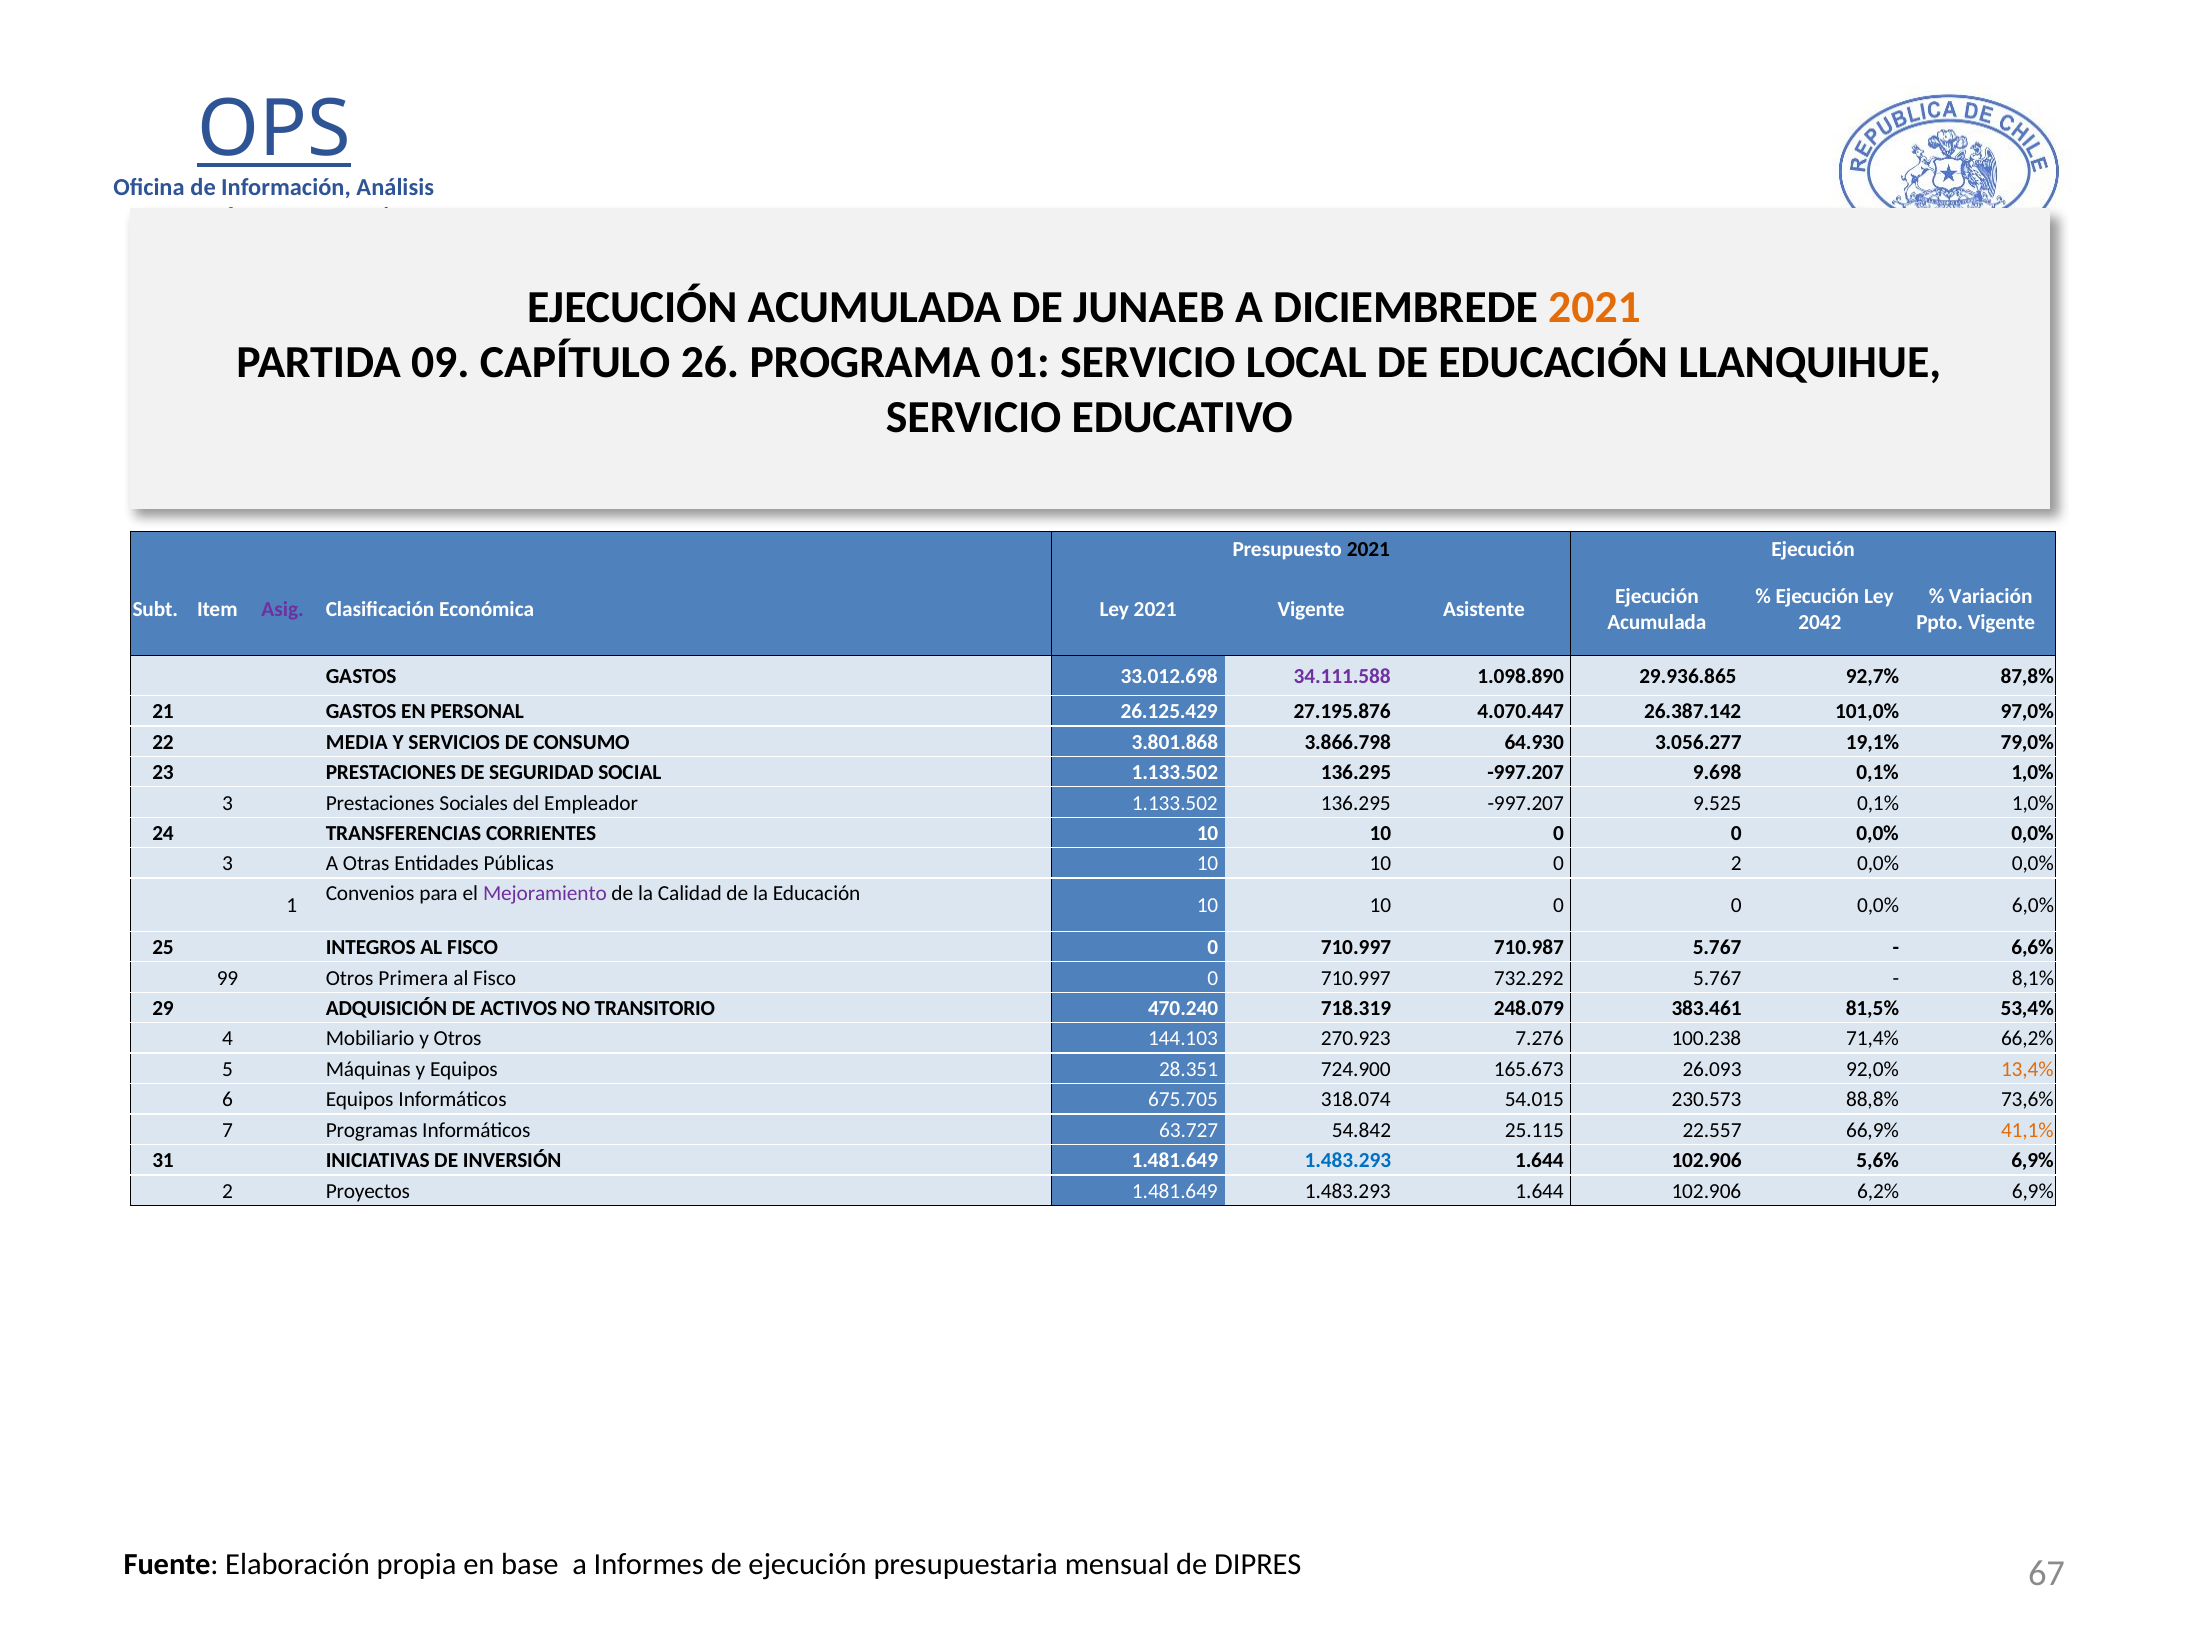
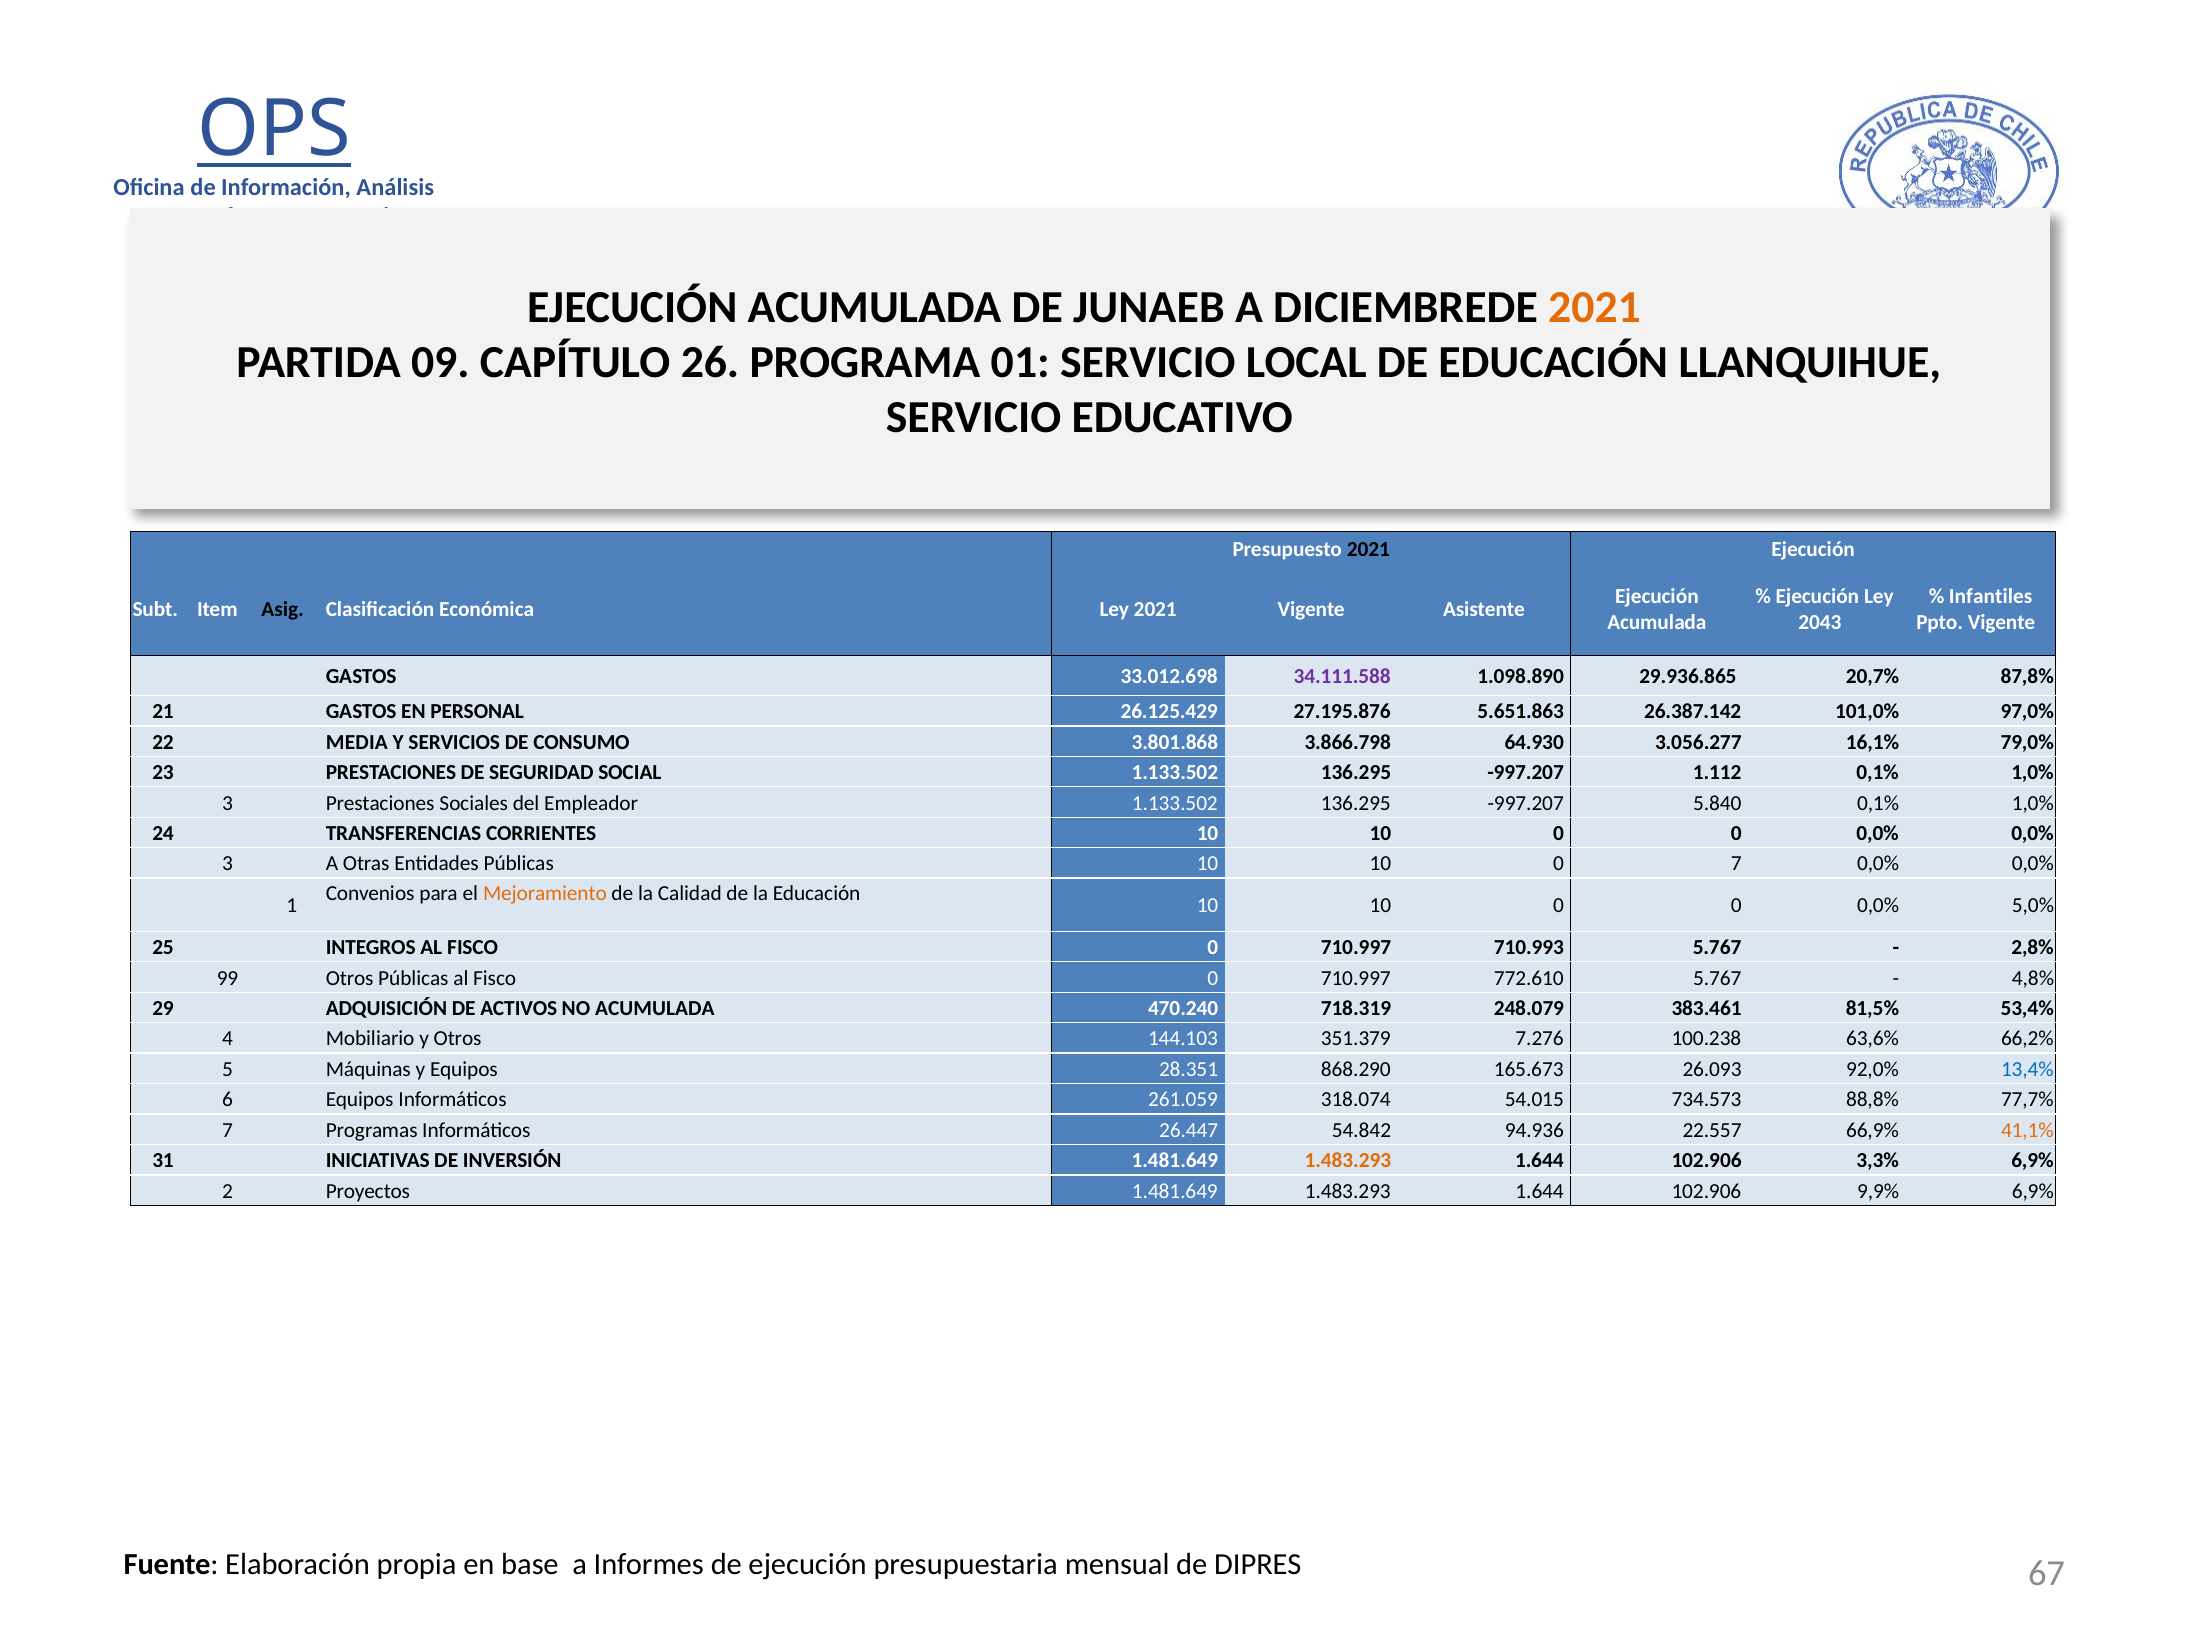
Variación: Variación -> Infantiles
Asig colour: purple -> black
2042: 2042 -> 2043
92,7%: 92,7% -> 20,7%
4.070.447: 4.070.447 -> 5.651.863
19,1%: 19,1% -> 16,1%
9.698: 9.698 -> 1.112
9.525: 9.525 -> 5.840
0 2: 2 -> 7
Mejoramiento colour: purple -> orange
6,0%: 6,0% -> 5,0%
710.987: 710.987 -> 710.993
6,6%: 6,6% -> 2,8%
Otros Primera: Primera -> Públicas
732.292: 732.292 -> 772.610
8,1%: 8,1% -> 4,8%
NO TRANSITORIO: TRANSITORIO -> ACUMULADA
270.923: 270.923 -> 351.379
71,4%: 71,4% -> 63,6%
724.900: 724.900 -> 868.290
13,4% colour: orange -> blue
675.705: 675.705 -> 261.059
230.573: 230.573 -> 734.573
73,6%: 73,6% -> 77,7%
63.727: 63.727 -> 26.447
25.115: 25.115 -> 94.936
1.483.293 at (1348, 1161) colour: blue -> orange
5,6%: 5,6% -> 3,3%
6,2%: 6,2% -> 9,9%
